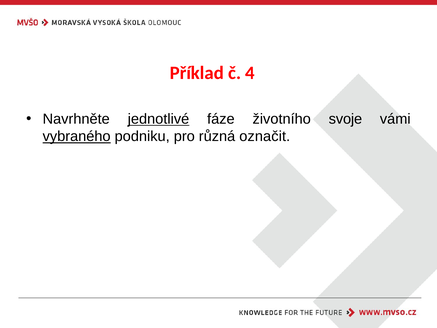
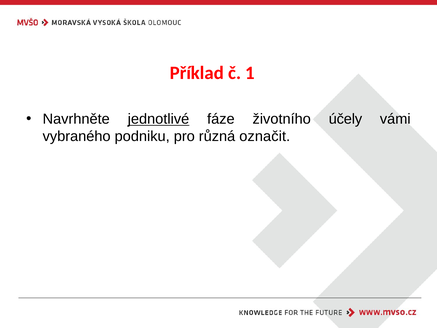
4: 4 -> 1
svoje: svoje -> účely
vybraného underline: present -> none
